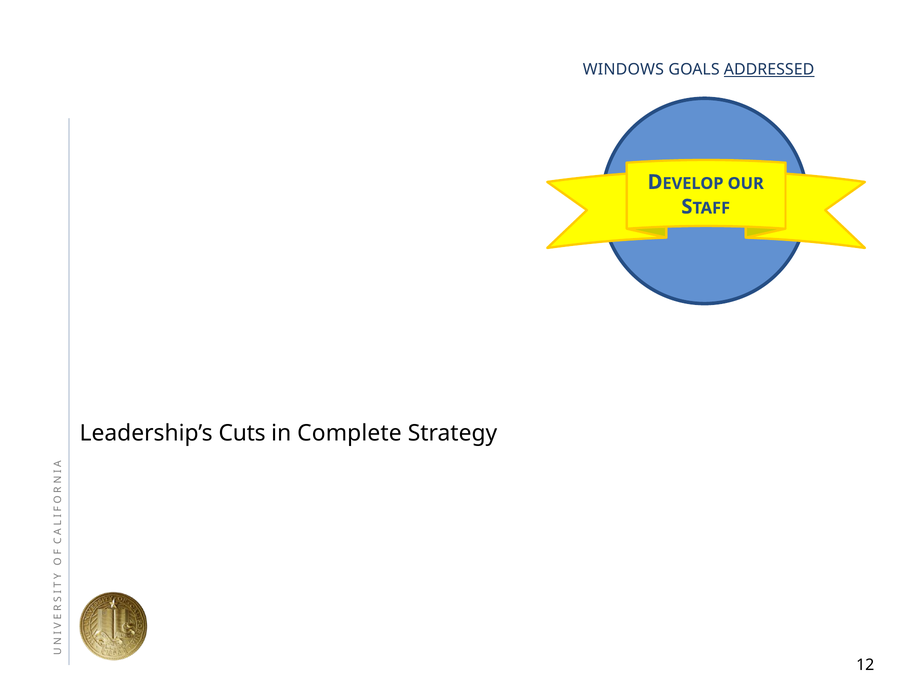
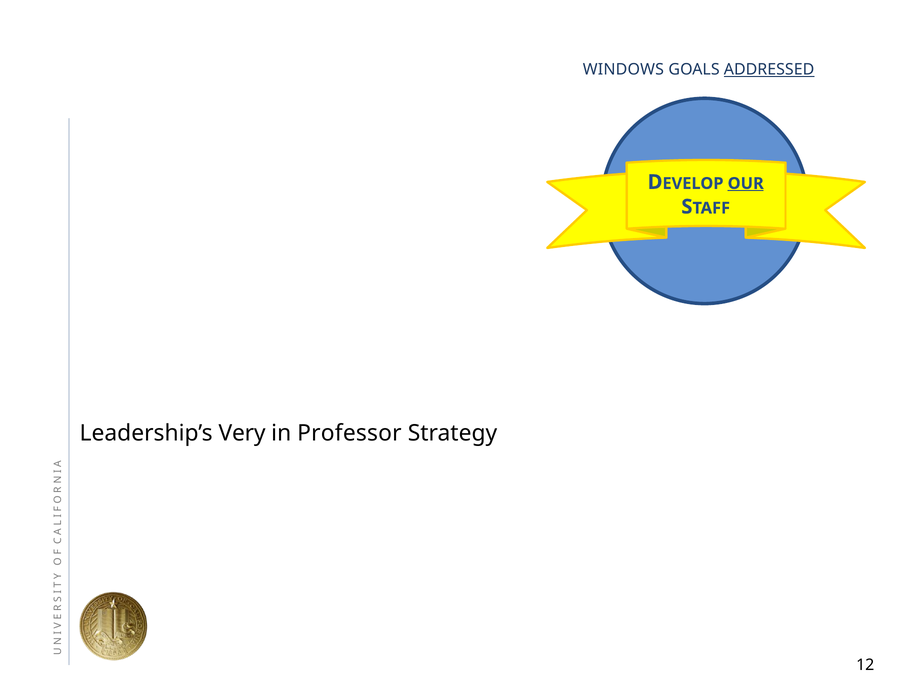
OUR underline: none -> present
Cuts: Cuts -> Very
Complete: Complete -> Professor
